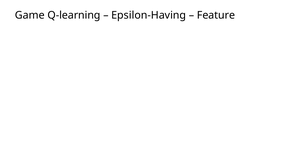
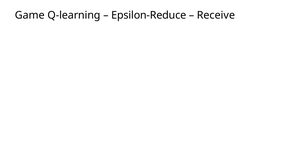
Epsilon-Having: Epsilon-Having -> Epsilon-Reduce
Feature: Feature -> Receive
